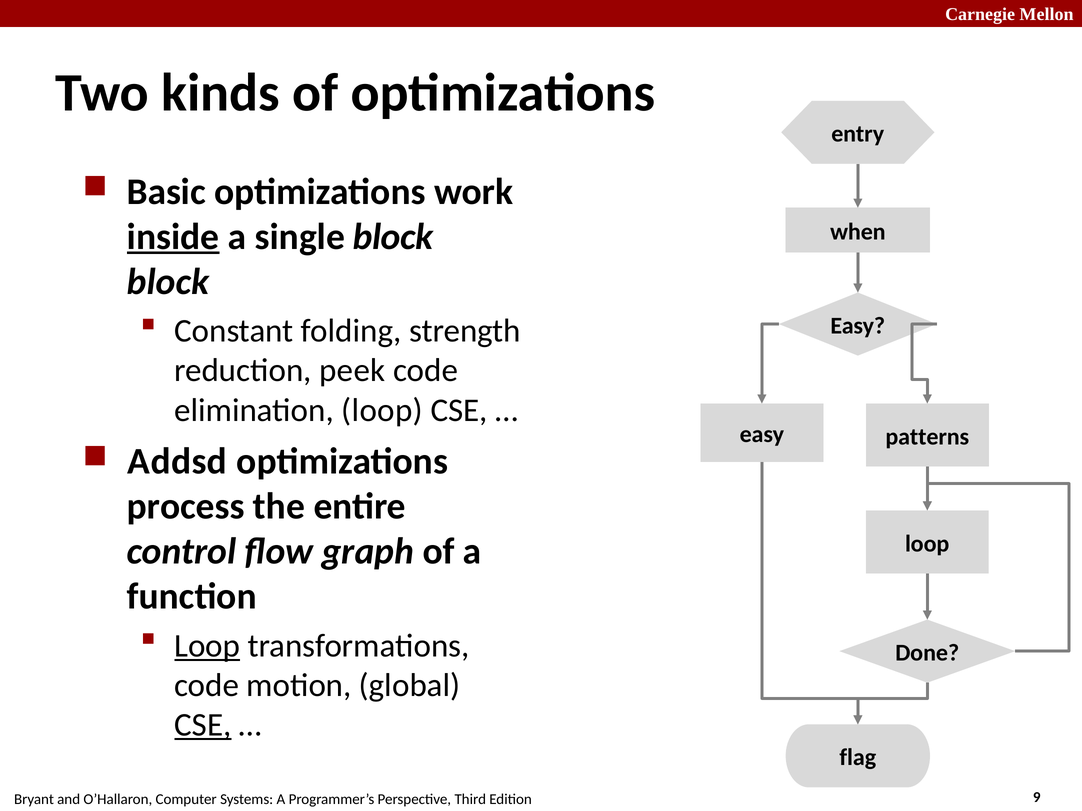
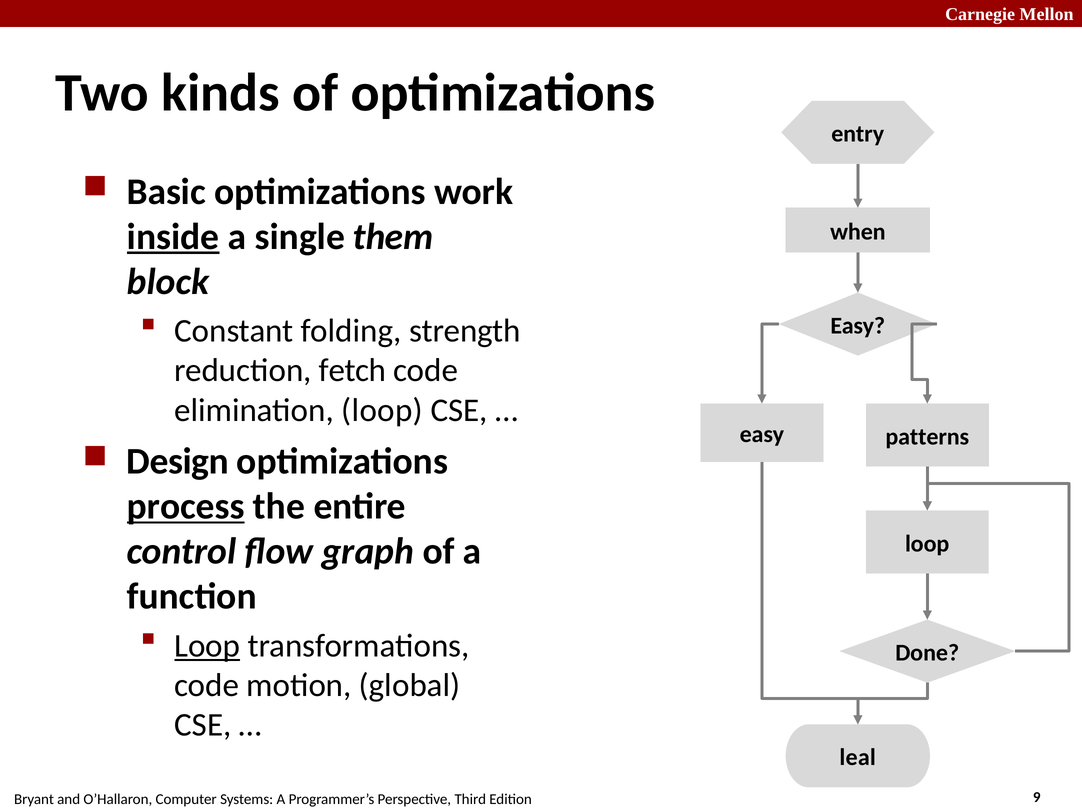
single block: block -> them
peek: peek -> fetch
Addsd: Addsd -> Design
process underline: none -> present
CSE at (203, 725) underline: present -> none
flag: flag -> leal
